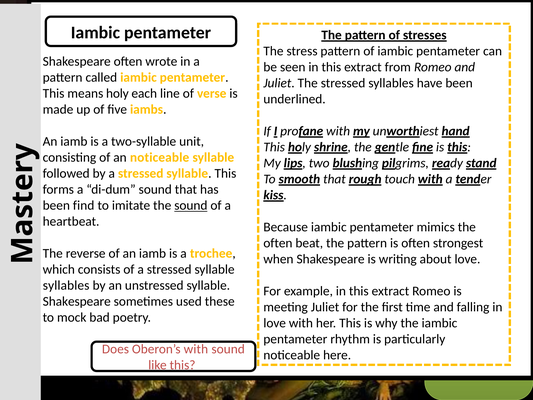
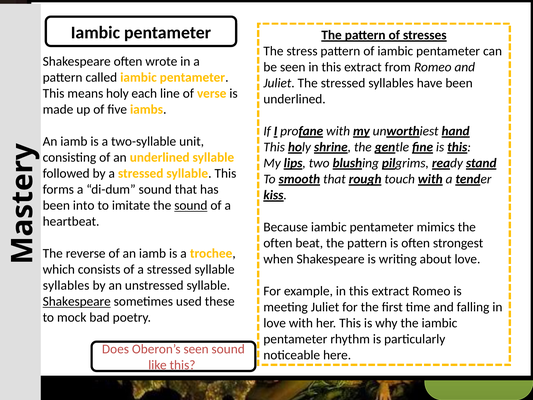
an noticeable: noticeable -> underlined
find: find -> into
Shakespeare at (77, 301) underline: none -> present
Oberon’s with: with -> seen
